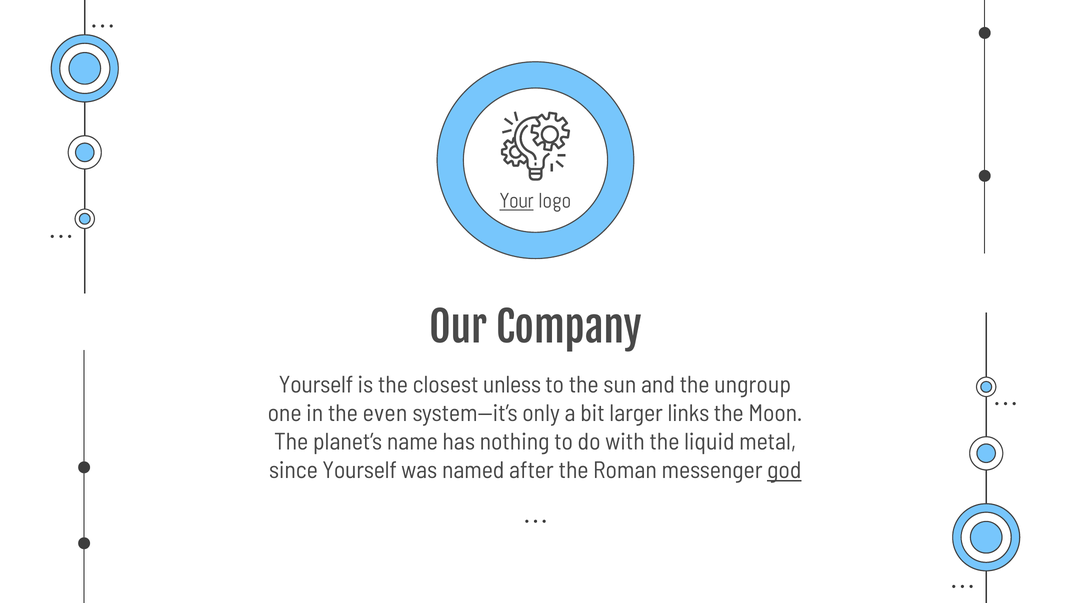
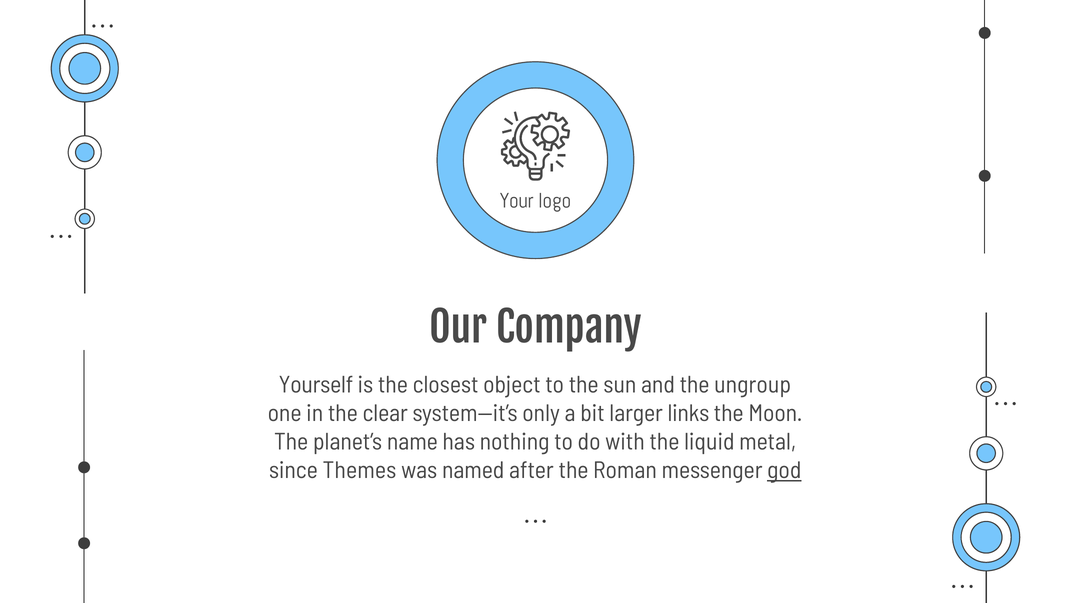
Your underline: present -> none
unless: unless -> object
even: even -> clear
since Yourself: Yourself -> Themes
